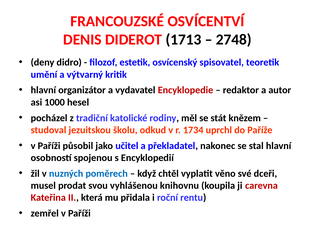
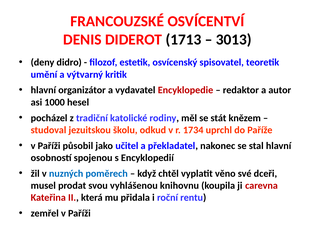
2748: 2748 -> 3013
